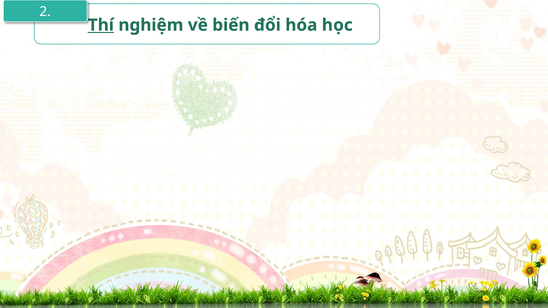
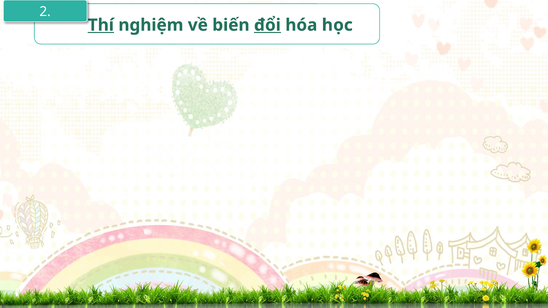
đổi underline: none -> present
